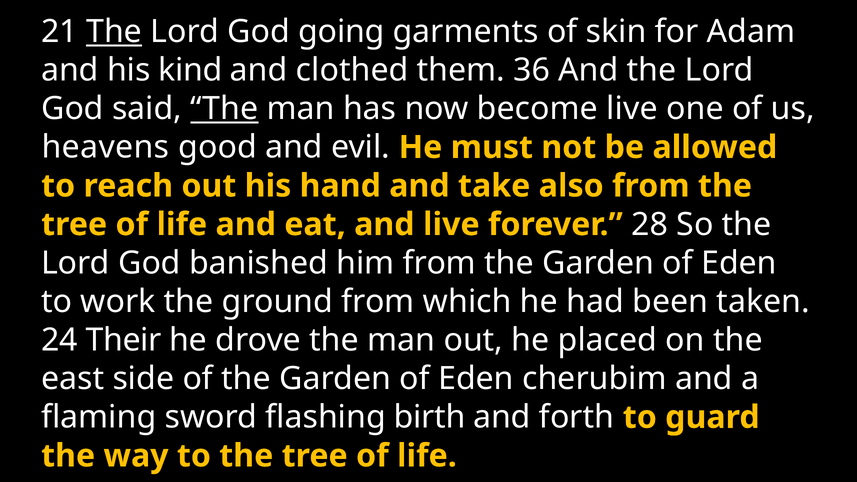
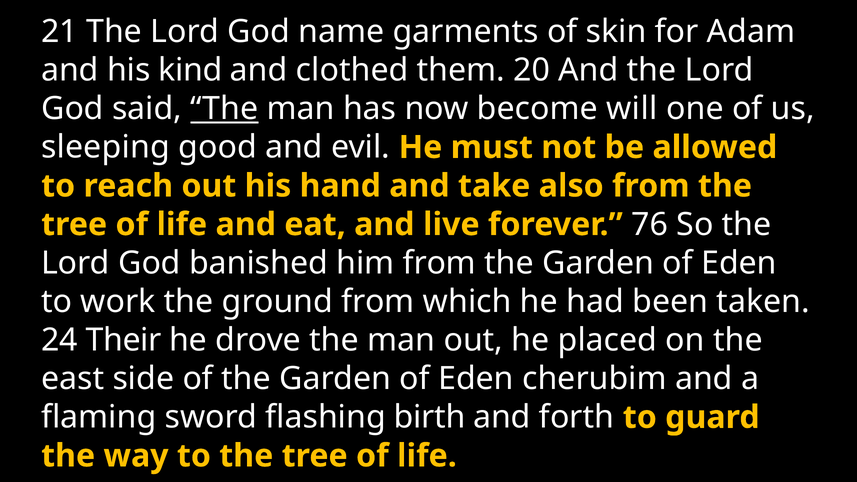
The at (114, 32) underline: present -> none
going: going -> name
36: 36 -> 20
become live: live -> will
heavens: heavens -> sleeping
28: 28 -> 76
